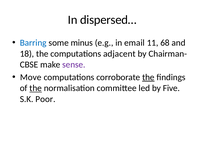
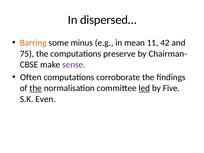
Barring colour: blue -> orange
email: email -> mean
68: 68 -> 42
18: 18 -> 75
adjacent: adjacent -> preserve
Move: Move -> Often
the at (148, 77) underline: present -> none
led underline: none -> present
Poor: Poor -> Even
